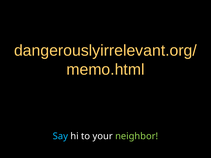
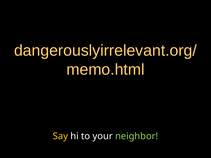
Say colour: light blue -> yellow
